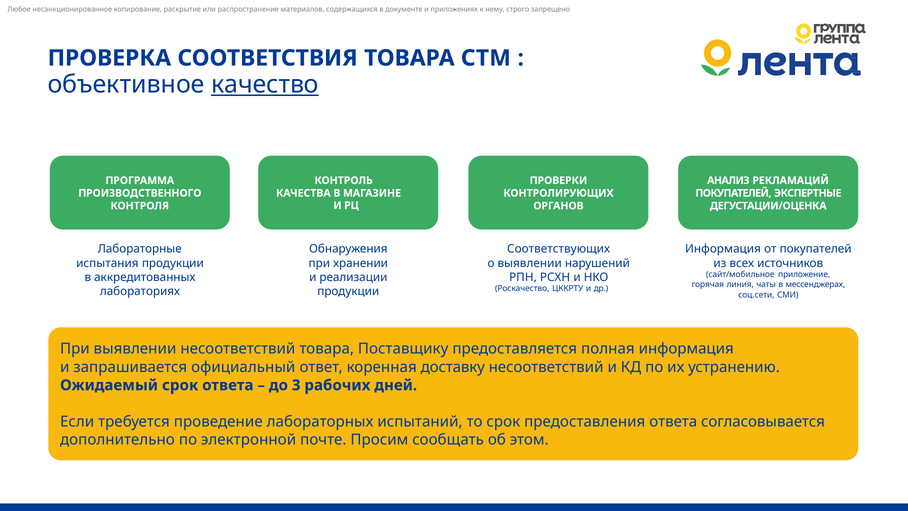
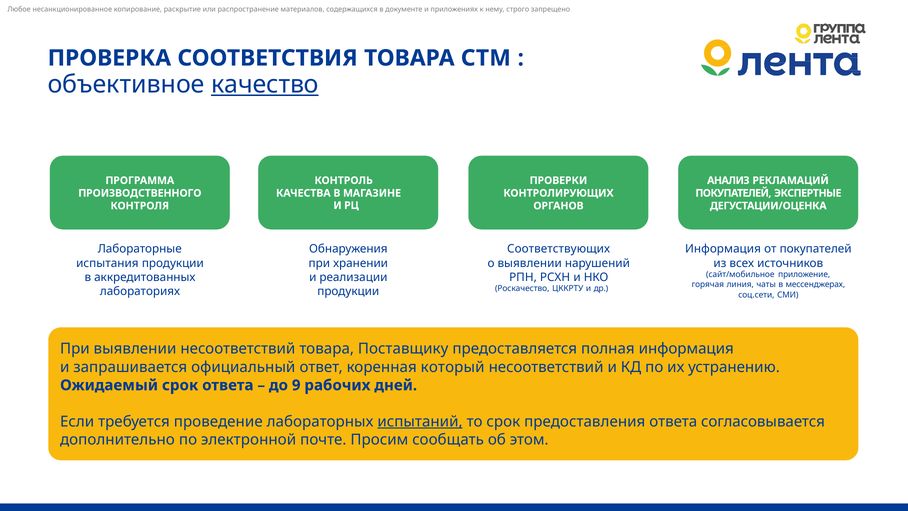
доставку: доставку -> который
3: 3 -> 9
испытаний underline: none -> present
